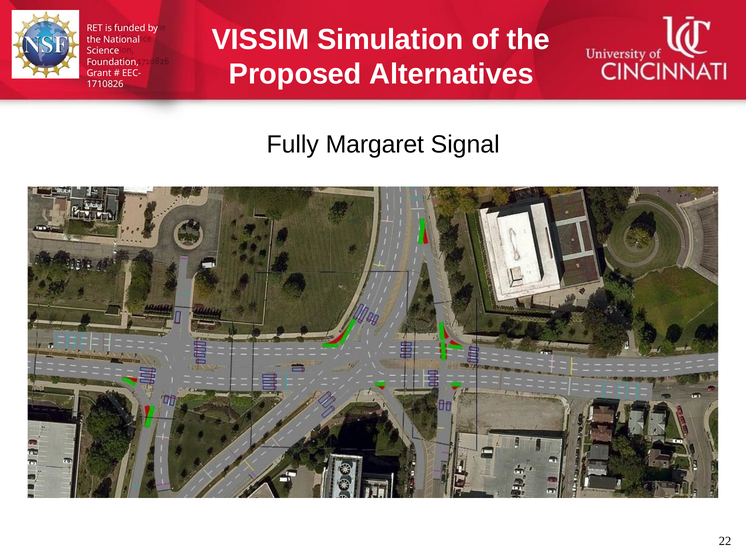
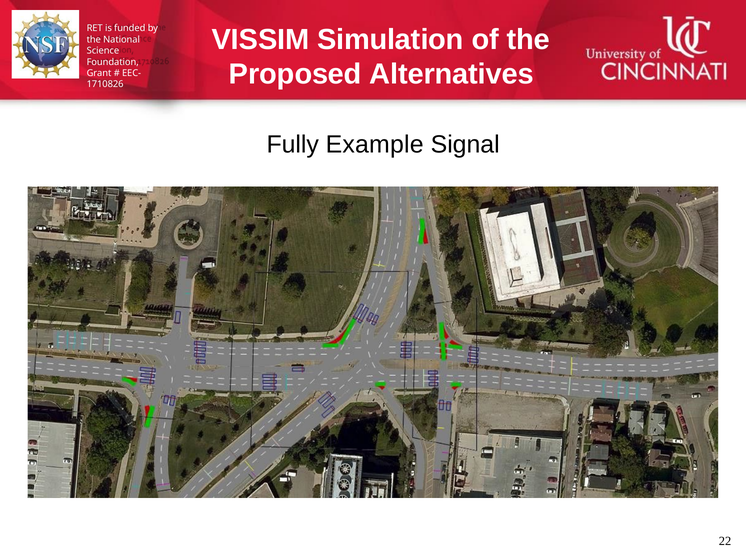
Margaret: Margaret -> Example
